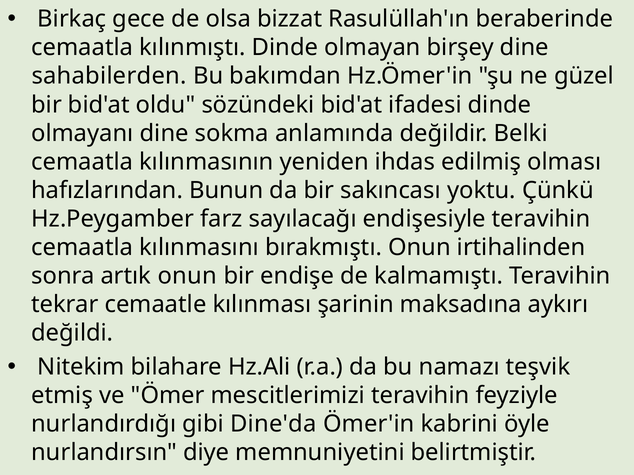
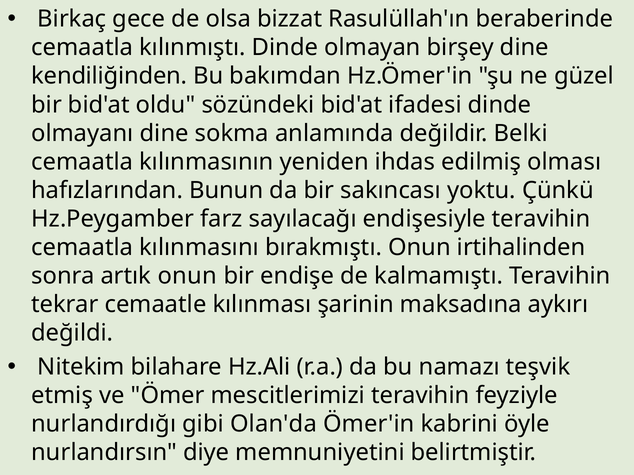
sahabilerden: sahabilerden -> kendiliğinden
Dine'da: Dine'da -> Olan'da
